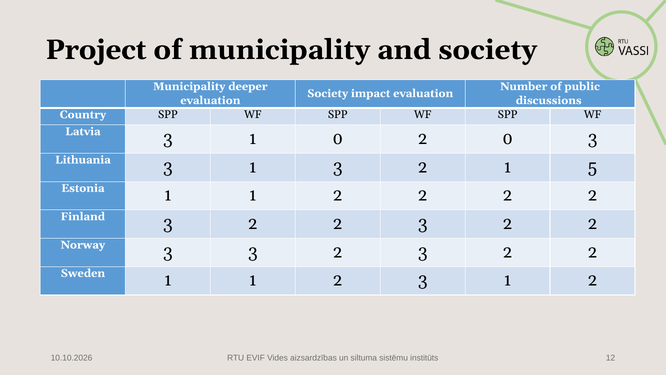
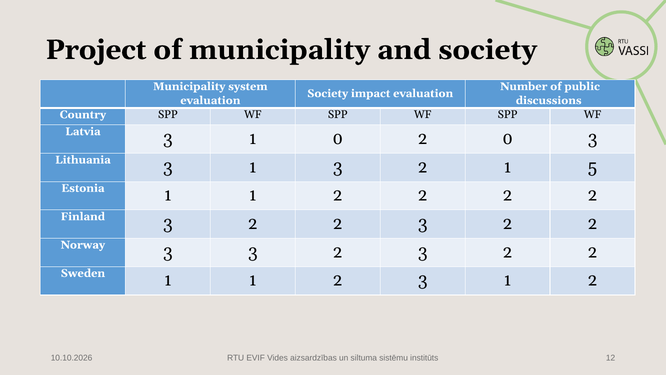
deeper: deeper -> system
